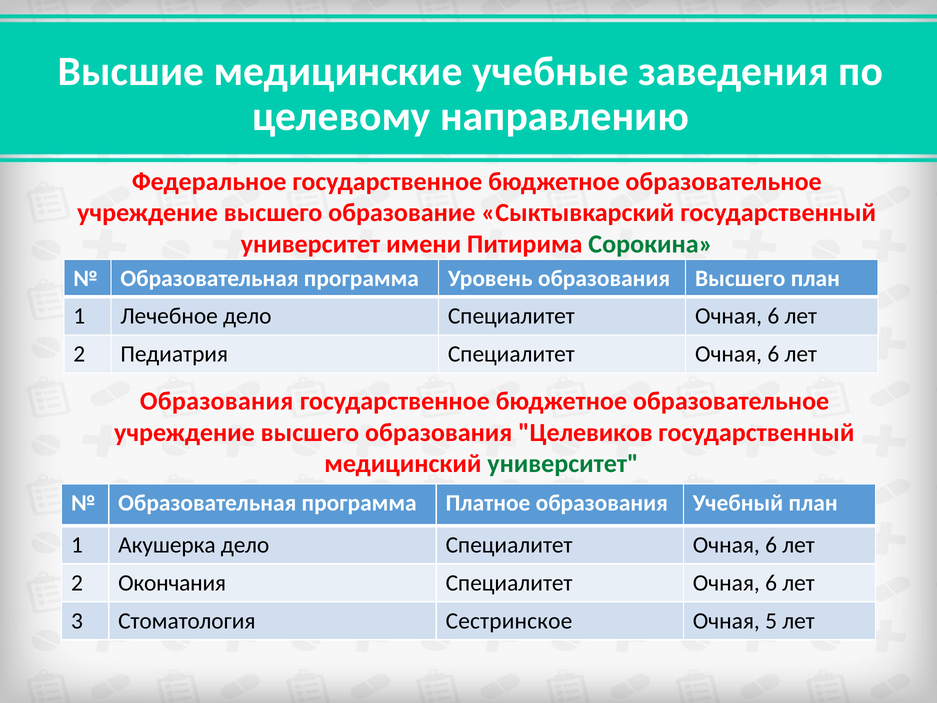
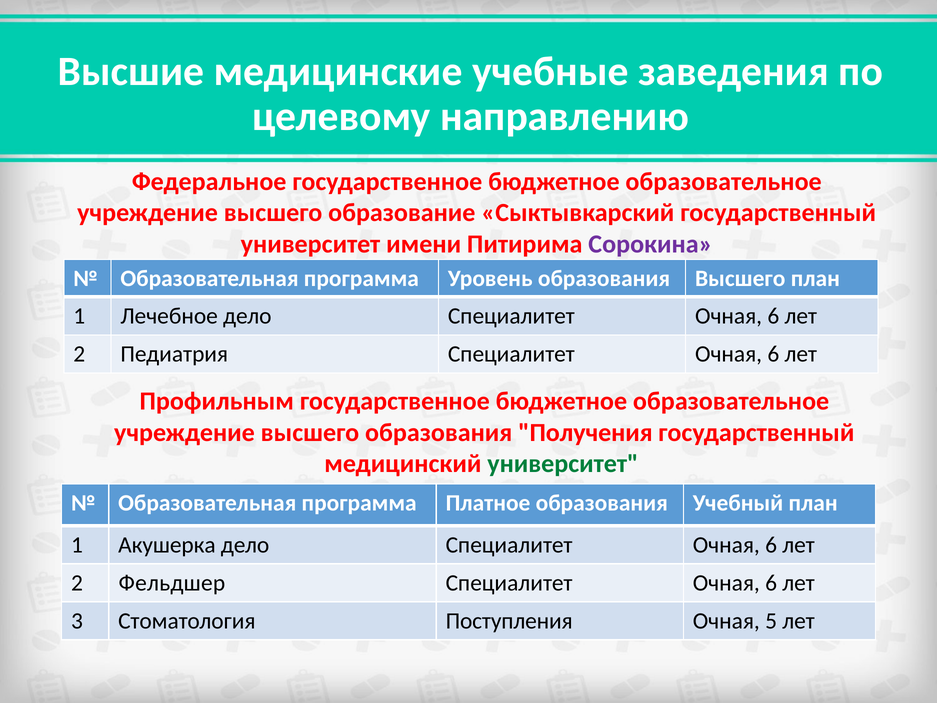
Сорокина colour: green -> purple
Образования at (217, 401): Образования -> Профильным
Целевиков: Целевиков -> Получения
Окончания: Окончания -> Фельдшер
Сестринское: Сестринское -> Поступления
